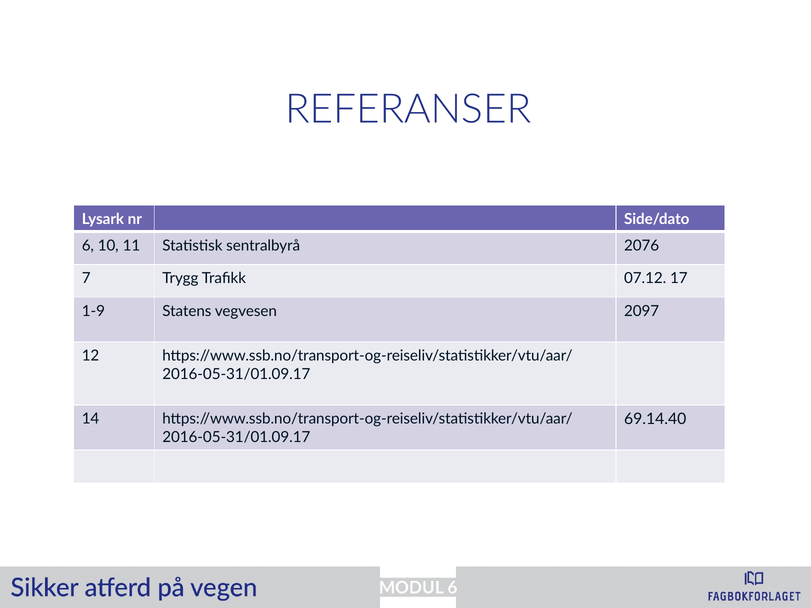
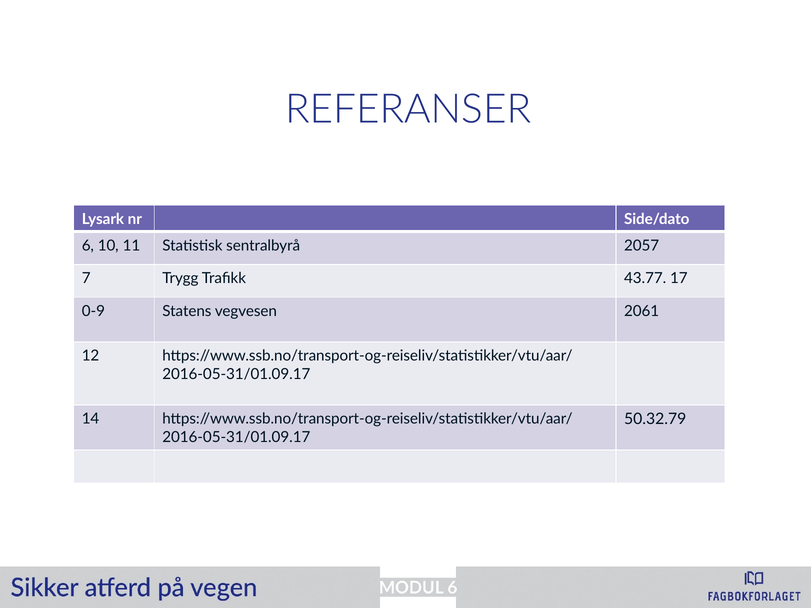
2076: 2076 -> 2057
07.12: 07.12 -> 43.77
1-9: 1-9 -> 0-9
2097: 2097 -> 2061
69.14.40: 69.14.40 -> 50.32.79
